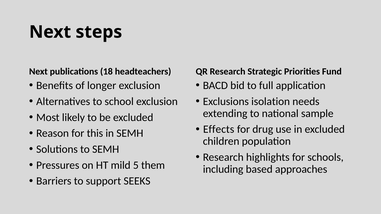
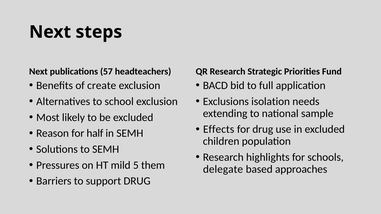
18: 18 -> 57
longer: longer -> create
this: this -> half
including: including -> delegate
support SEEKS: SEEKS -> DRUG
